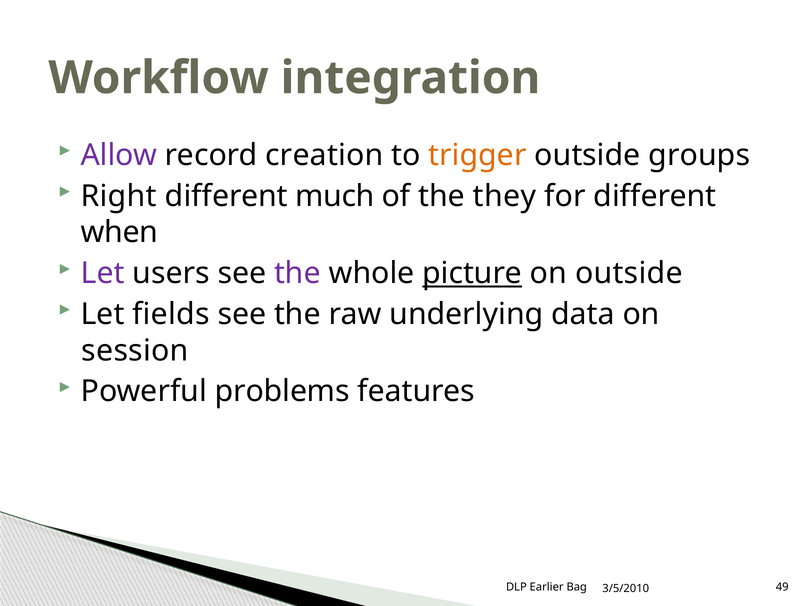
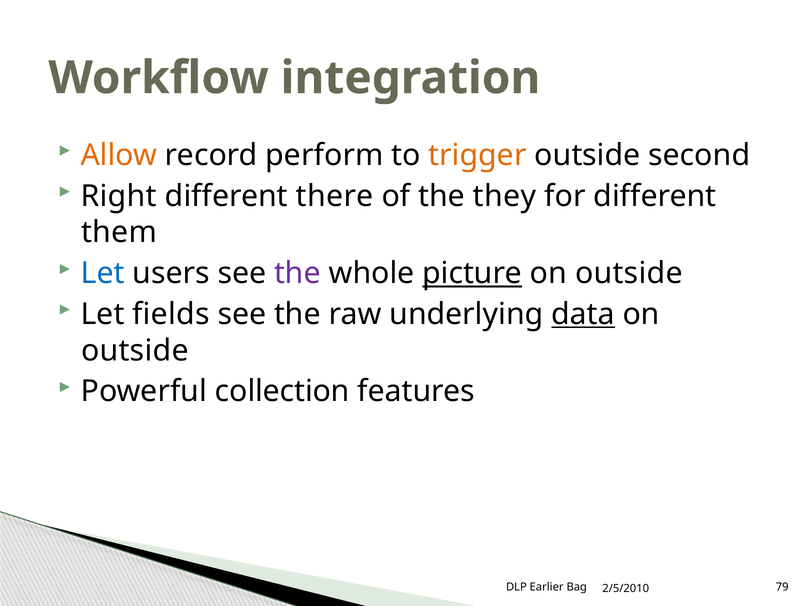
Allow colour: purple -> orange
creation: creation -> perform
groups: groups -> second
much: much -> there
when: when -> them
Let at (103, 273) colour: purple -> blue
data underline: none -> present
session at (135, 351): session -> outside
problems: problems -> collection
49: 49 -> 79
3/5/2010: 3/5/2010 -> 2/5/2010
